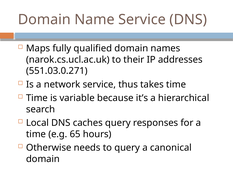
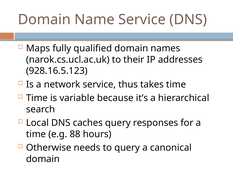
551.03.0.271: 551.03.0.271 -> 928.16.5.123
65: 65 -> 88
